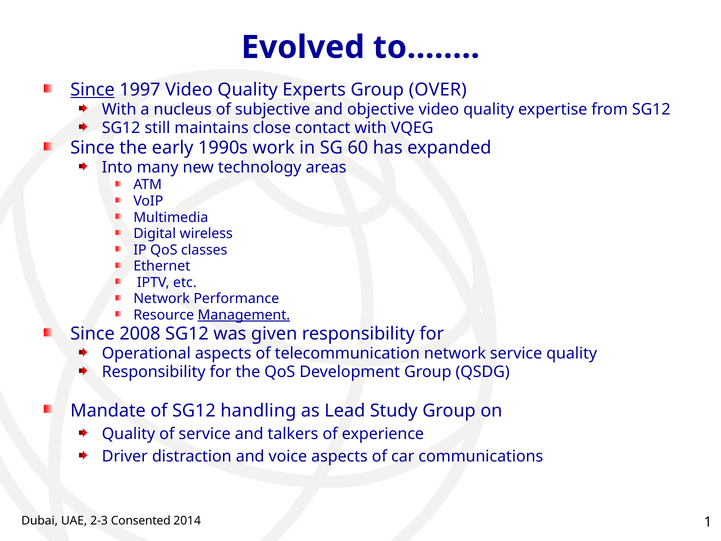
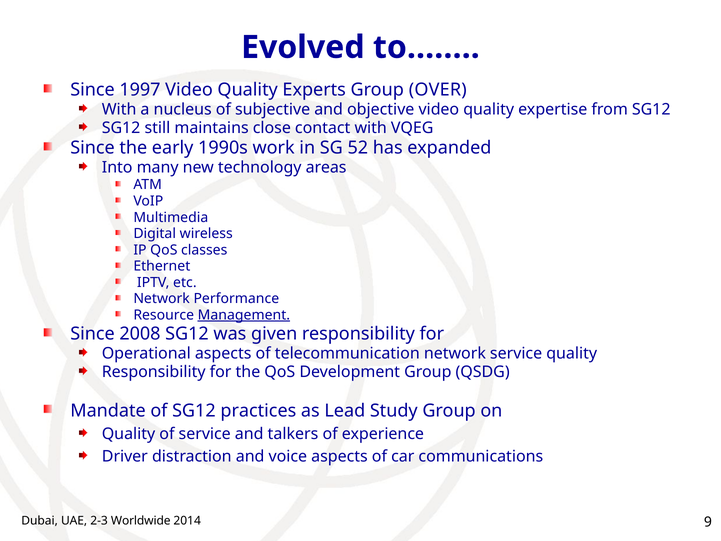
Since at (93, 90) underline: present -> none
60: 60 -> 52
handling: handling -> practices
Consented: Consented -> Worldwide
1: 1 -> 9
